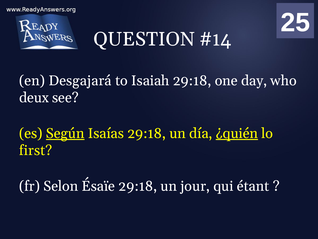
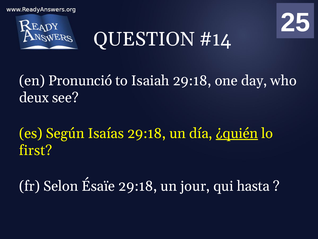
Desgajará: Desgajará -> Pronunció
Según underline: present -> none
étant: étant -> hasta
